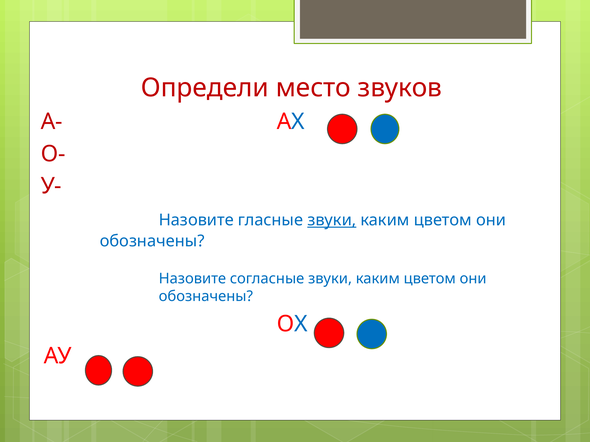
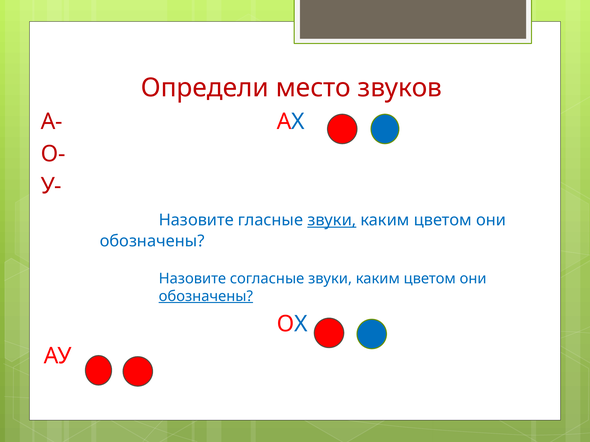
обозначены at (206, 297) underline: none -> present
